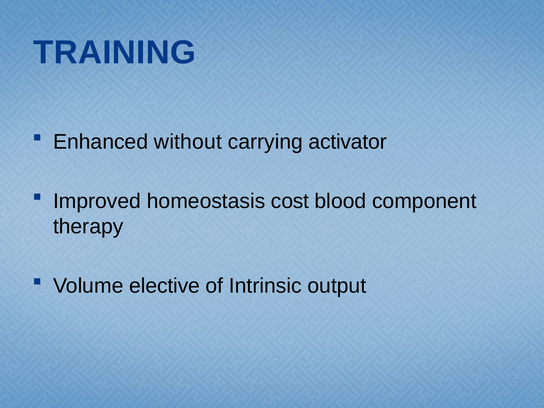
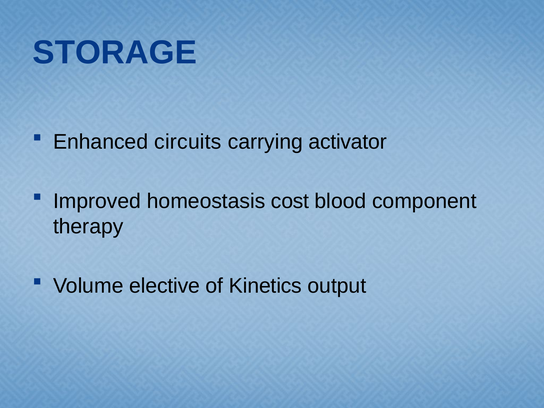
TRAINING: TRAINING -> STORAGE
without: without -> circuits
Intrinsic: Intrinsic -> Kinetics
